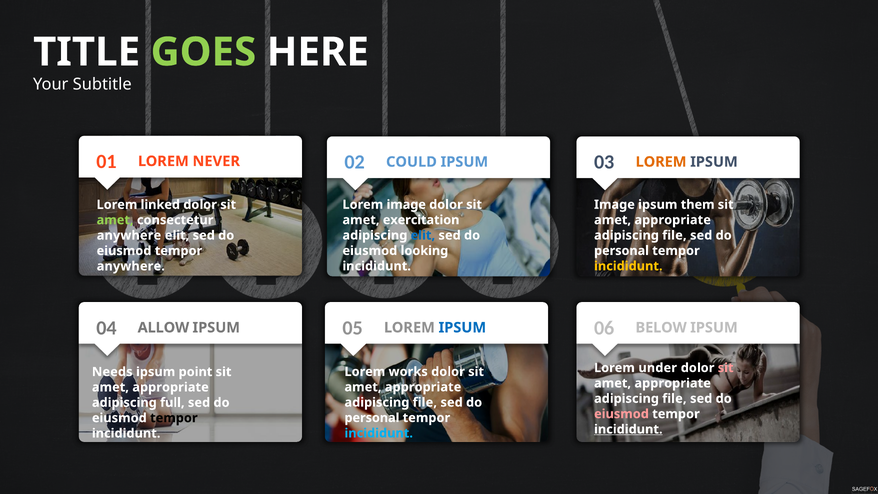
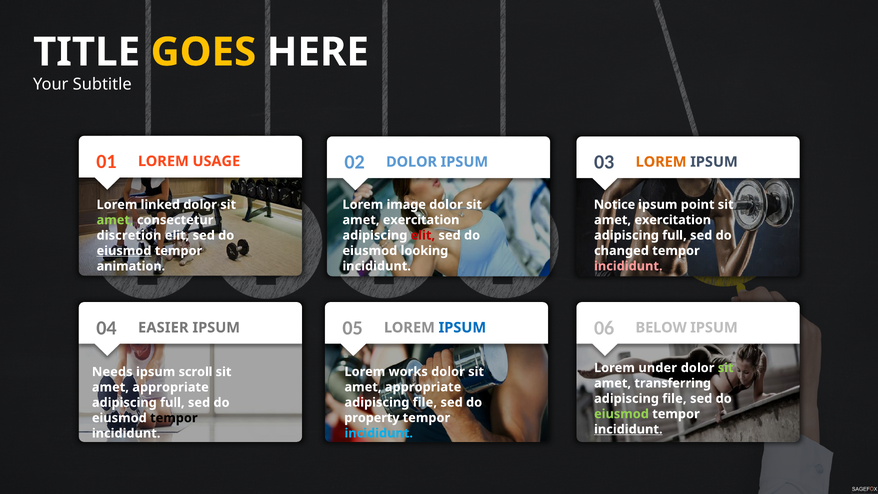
GOES colour: light green -> yellow
NEVER: NEVER -> USAGE
02 COULD: COULD -> DOLOR
Image at (614, 205): Image -> Notice
them: them -> point
appropriate at (673, 220): appropriate -> exercitation
elit at (423, 235) colour: blue -> red
file at (674, 235): file -> full
anywhere at (129, 235): anywhere -> discretion
personal at (621, 251): personal -> changed
eiusmod at (124, 251) underline: none -> present
incididunt at (628, 266) colour: yellow -> pink
anywhere at (131, 266): anywhere -> animation
ALLOW: ALLOW -> EASIER
sit at (726, 368) colour: pink -> light green
point: point -> scroll
appropriate at (673, 383): appropriate -> transferring
eiusmod at (621, 414) colour: pink -> light green
personal at (372, 418): personal -> property
